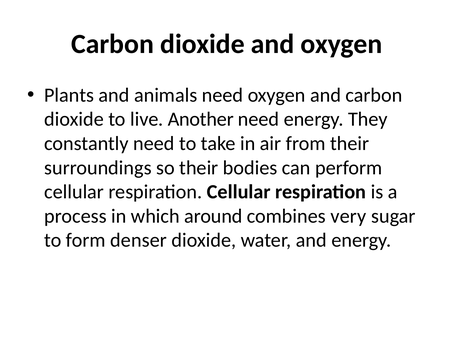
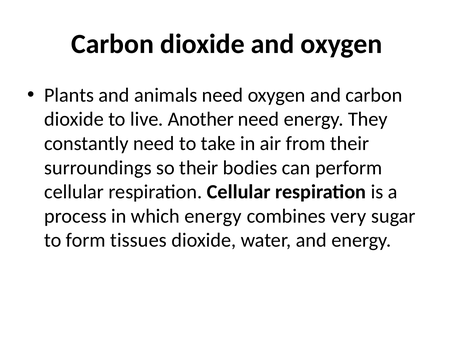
which around: around -> energy
denser: denser -> tissues
